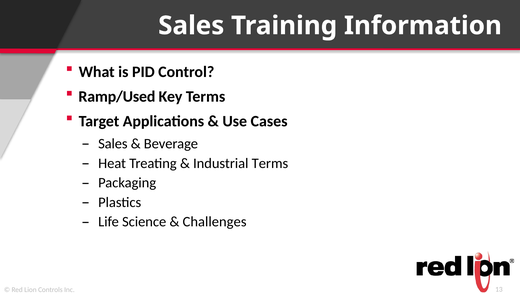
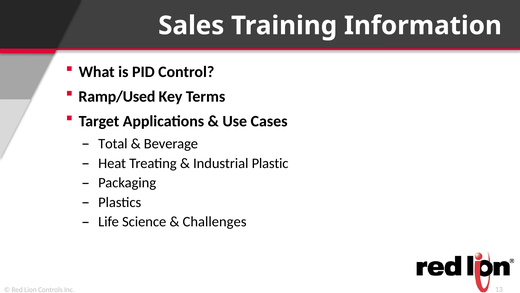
Sales at (113, 143): Sales -> Total
Industrial Terms: Terms -> Plastic
